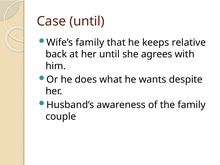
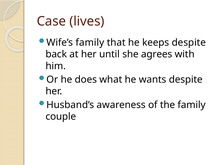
Case until: until -> lives
keeps relative: relative -> despite
